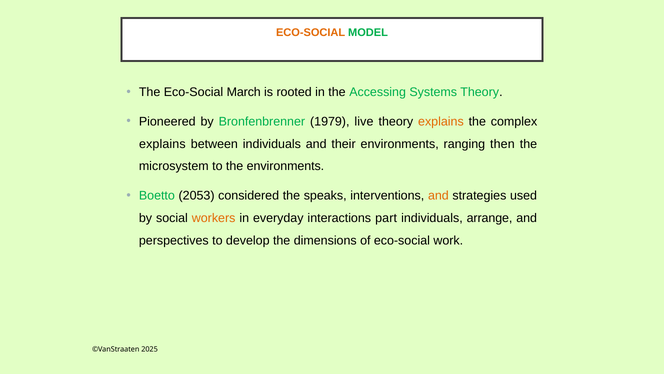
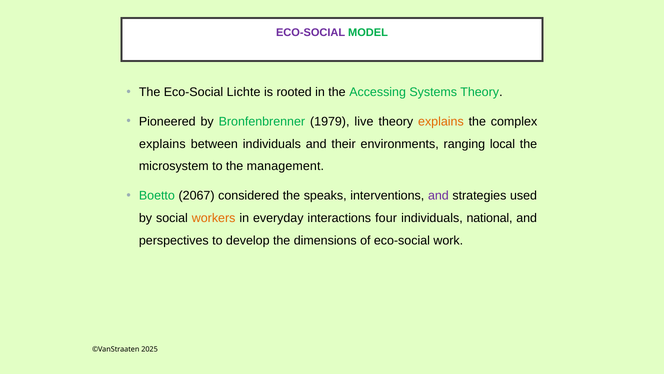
ECO-SOCIAL at (311, 33) colour: orange -> purple
March: March -> Lichte
then: then -> local
the environments: environments -> management
2053: 2053 -> 2067
and at (438, 195) colour: orange -> purple
part: part -> four
arrange: arrange -> national
